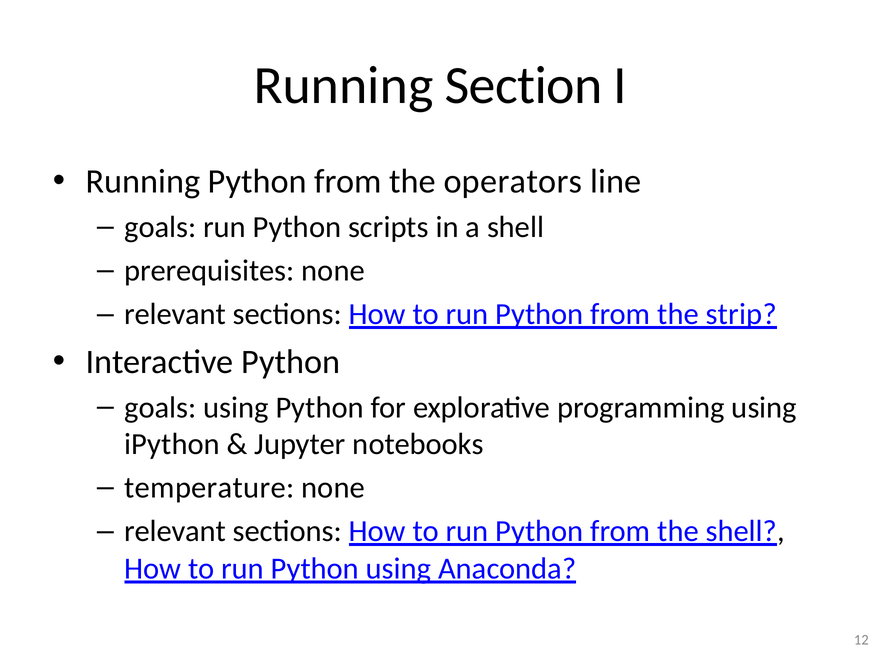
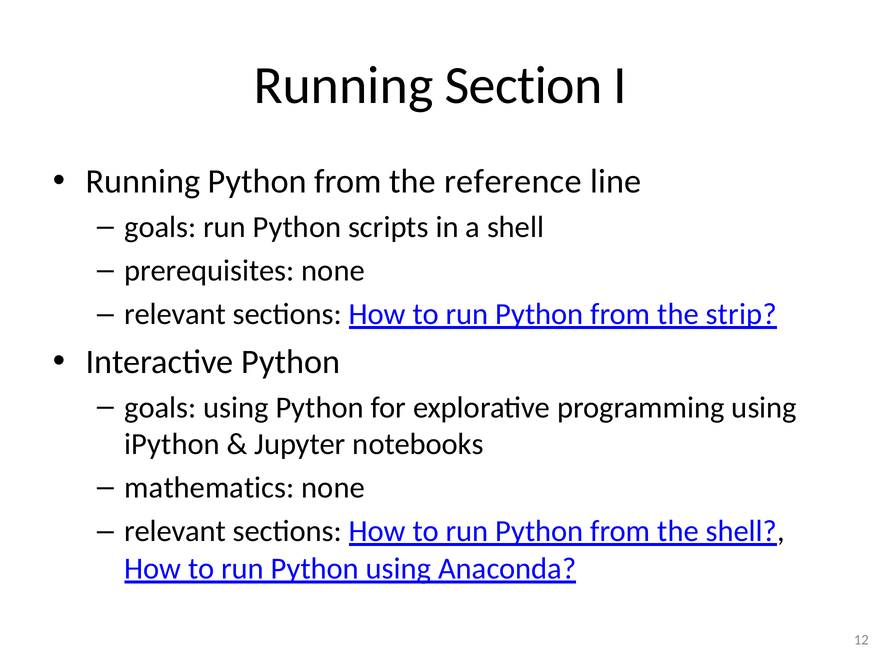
operators: operators -> reference
temperature: temperature -> mathematics
